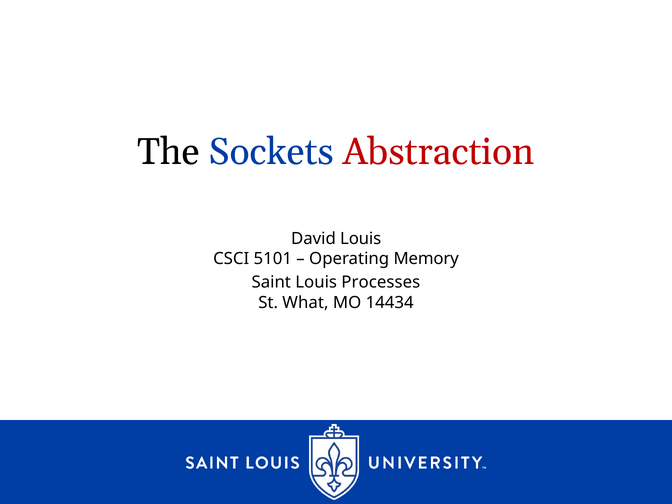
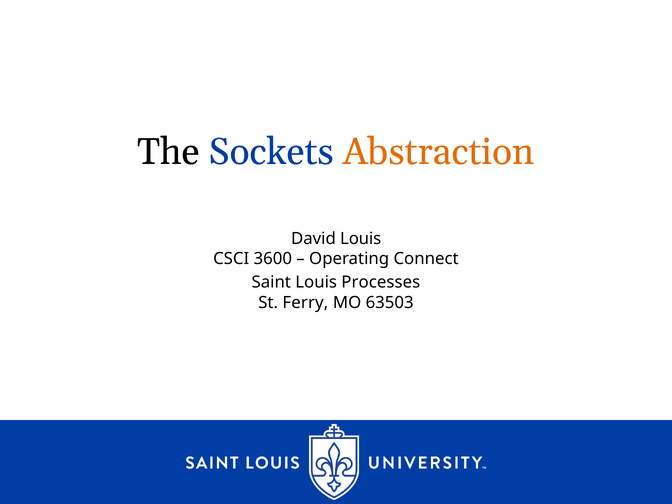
Abstraction colour: red -> orange
5101: 5101 -> 3600
Memory: Memory -> Connect
What: What -> Ferry
14434: 14434 -> 63503
